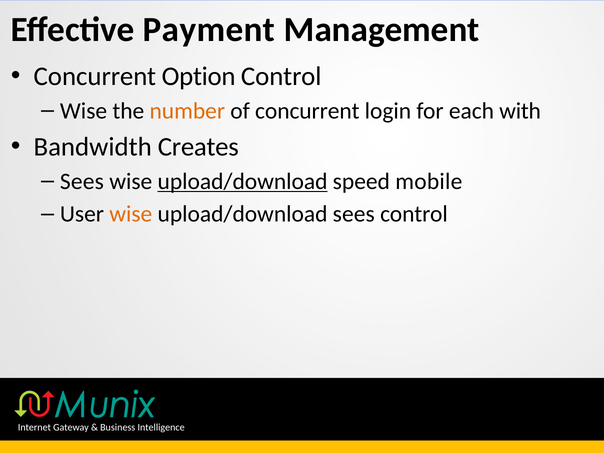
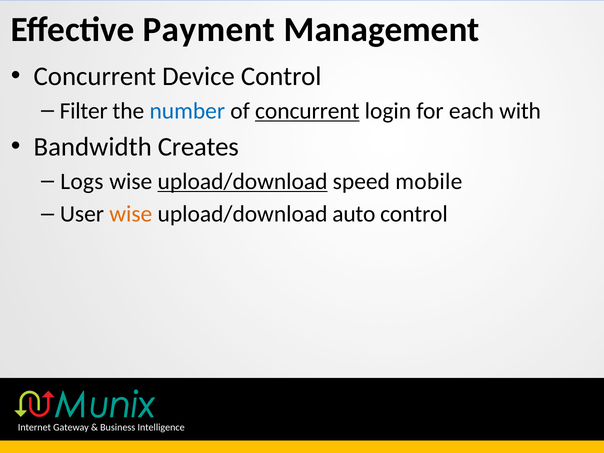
Option: Option -> Device
Wise at (84, 111): Wise -> Filter
number colour: orange -> blue
concurrent at (307, 111) underline: none -> present
Sees at (82, 181): Sees -> Logs
upload/download sees: sees -> auto
